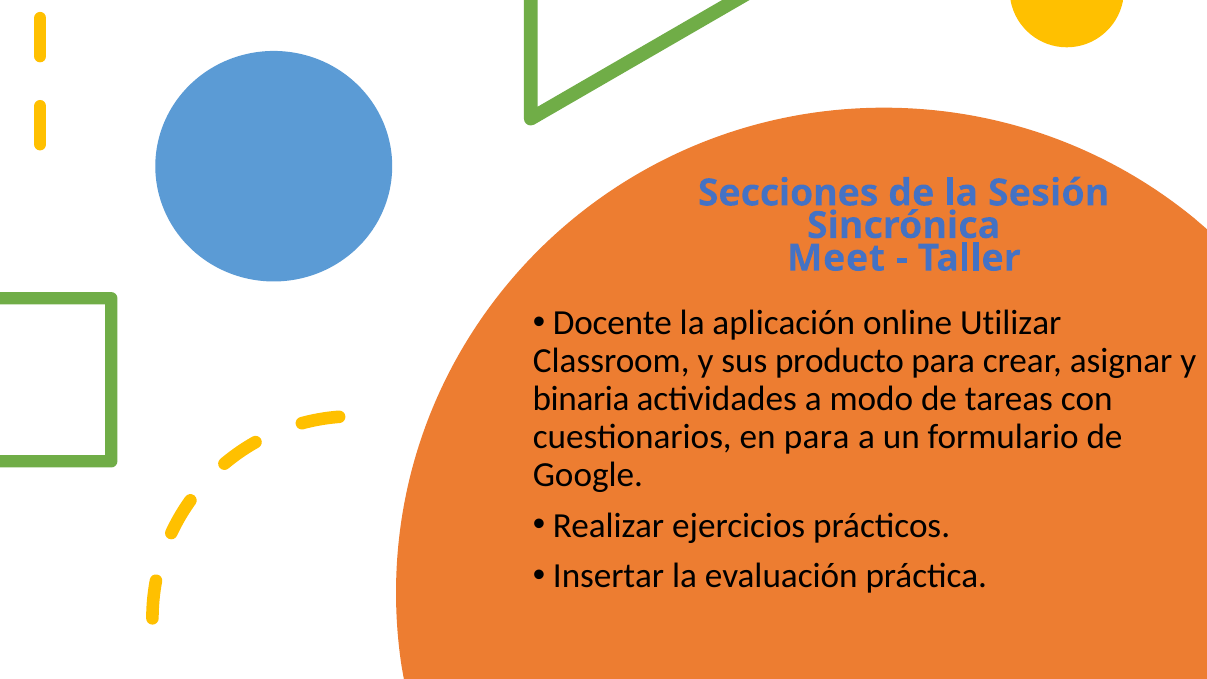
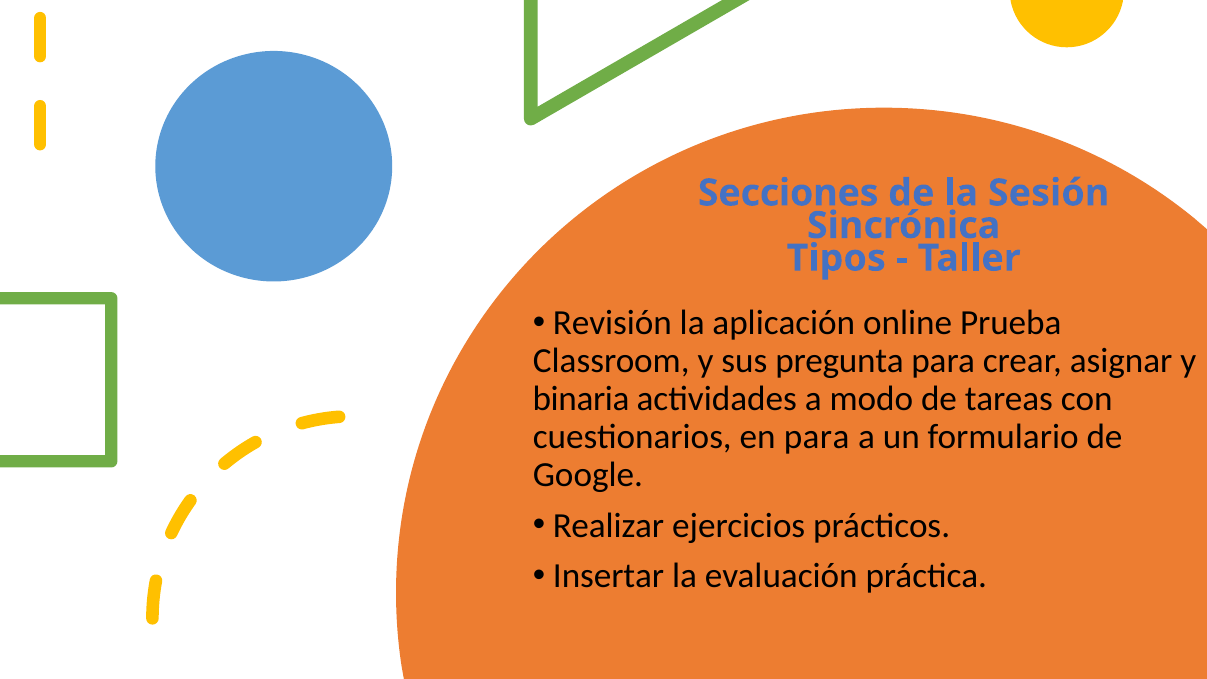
Meet: Meet -> Tipos
Docente: Docente -> Revisión
Utilizar: Utilizar -> Prueba
producto: producto -> pregunta
